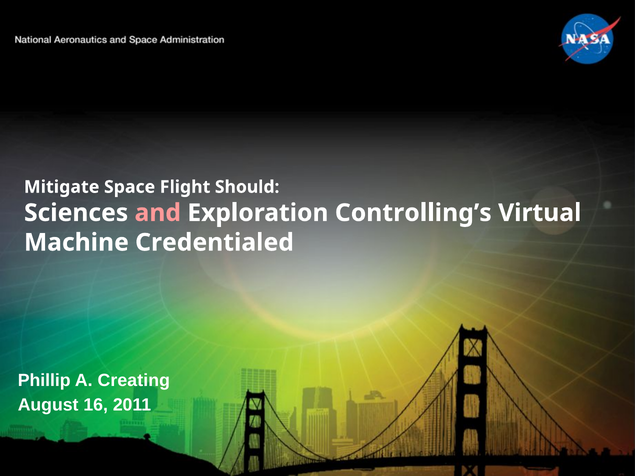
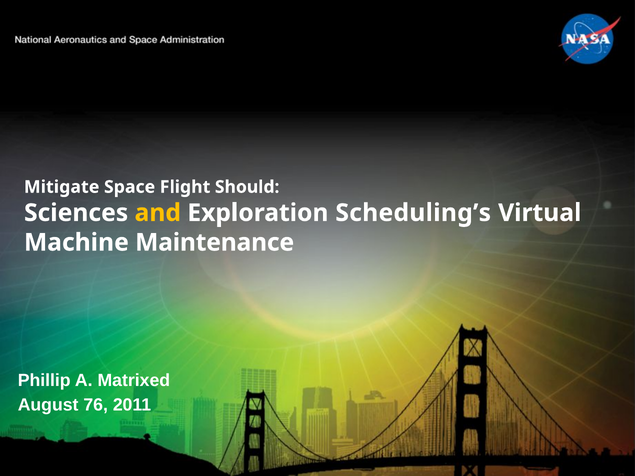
and colour: pink -> yellow
Controlling’s: Controlling’s -> Scheduling’s
Credentialed: Credentialed -> Maintenance
Creating: Creating -> Matrixed
16: 16 -> 76
